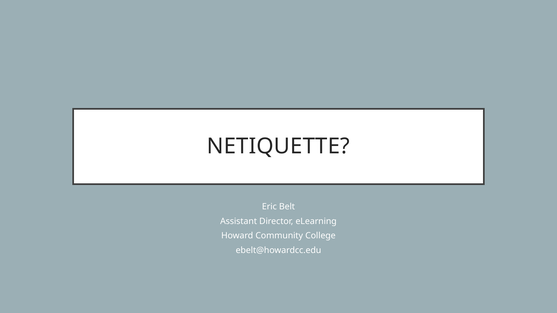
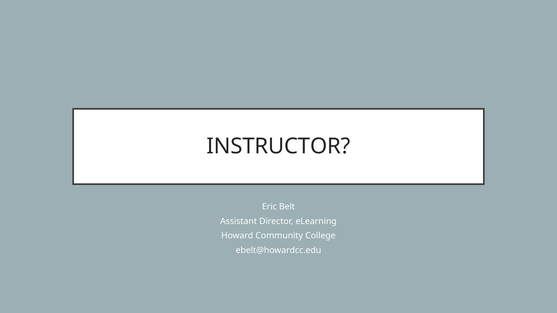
NETIQUETTE: NETIQUETTE -> INSTRUCTOR
